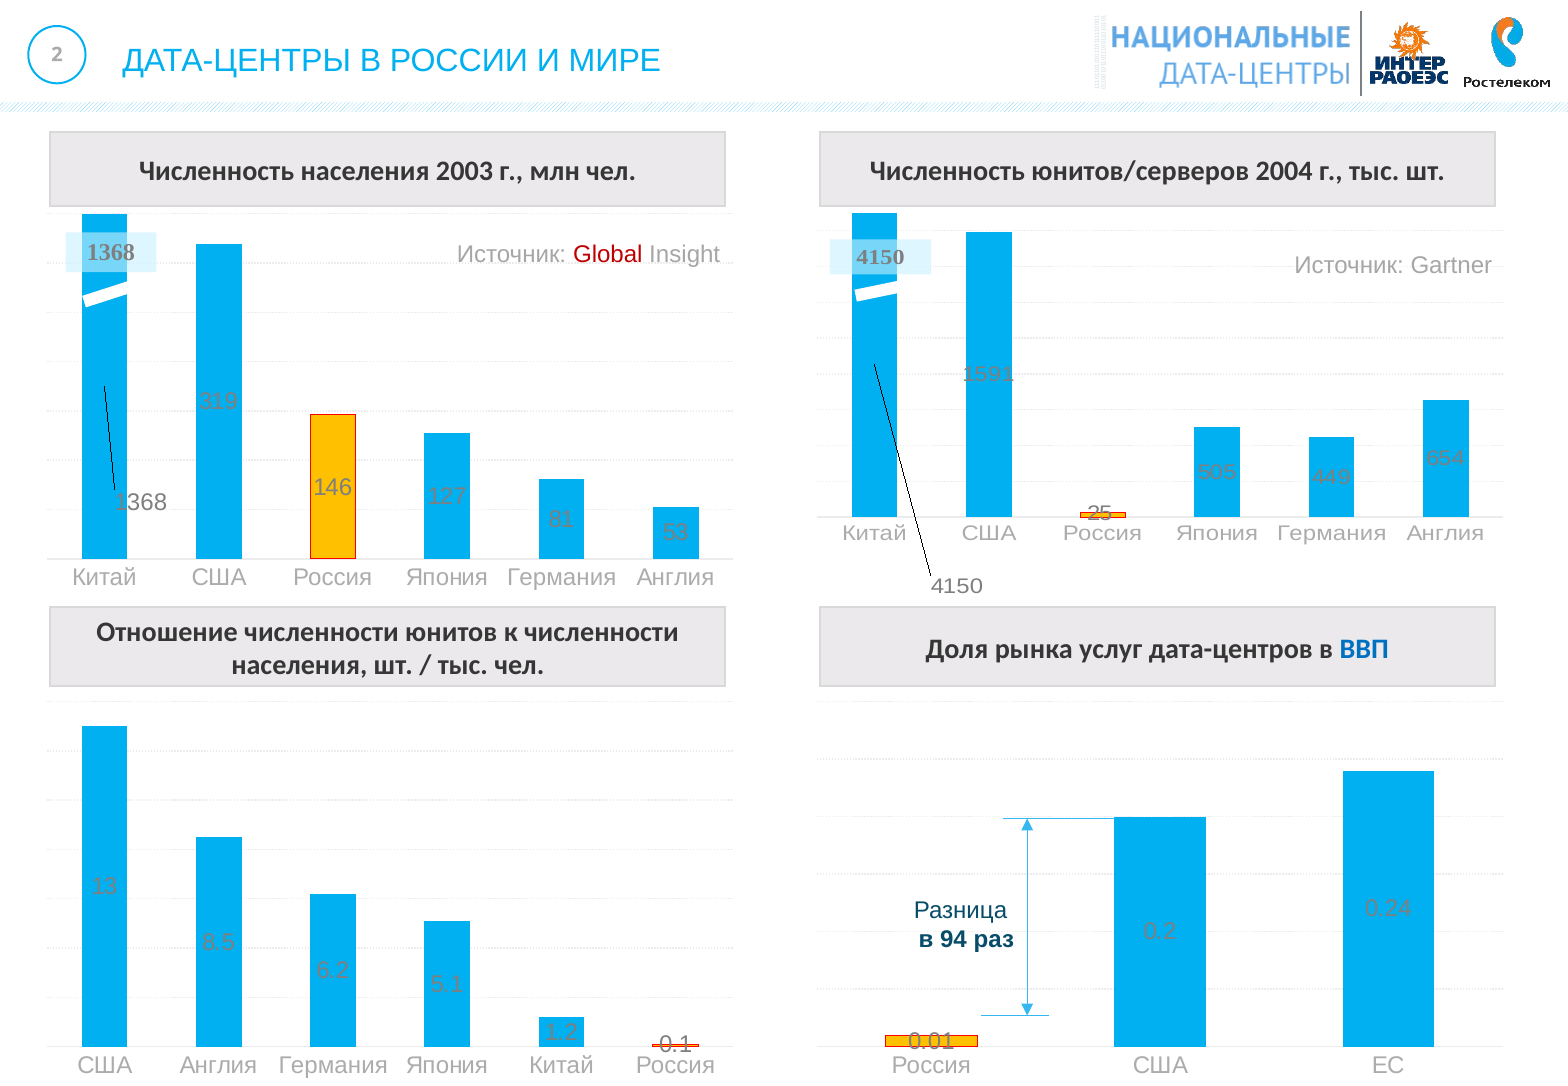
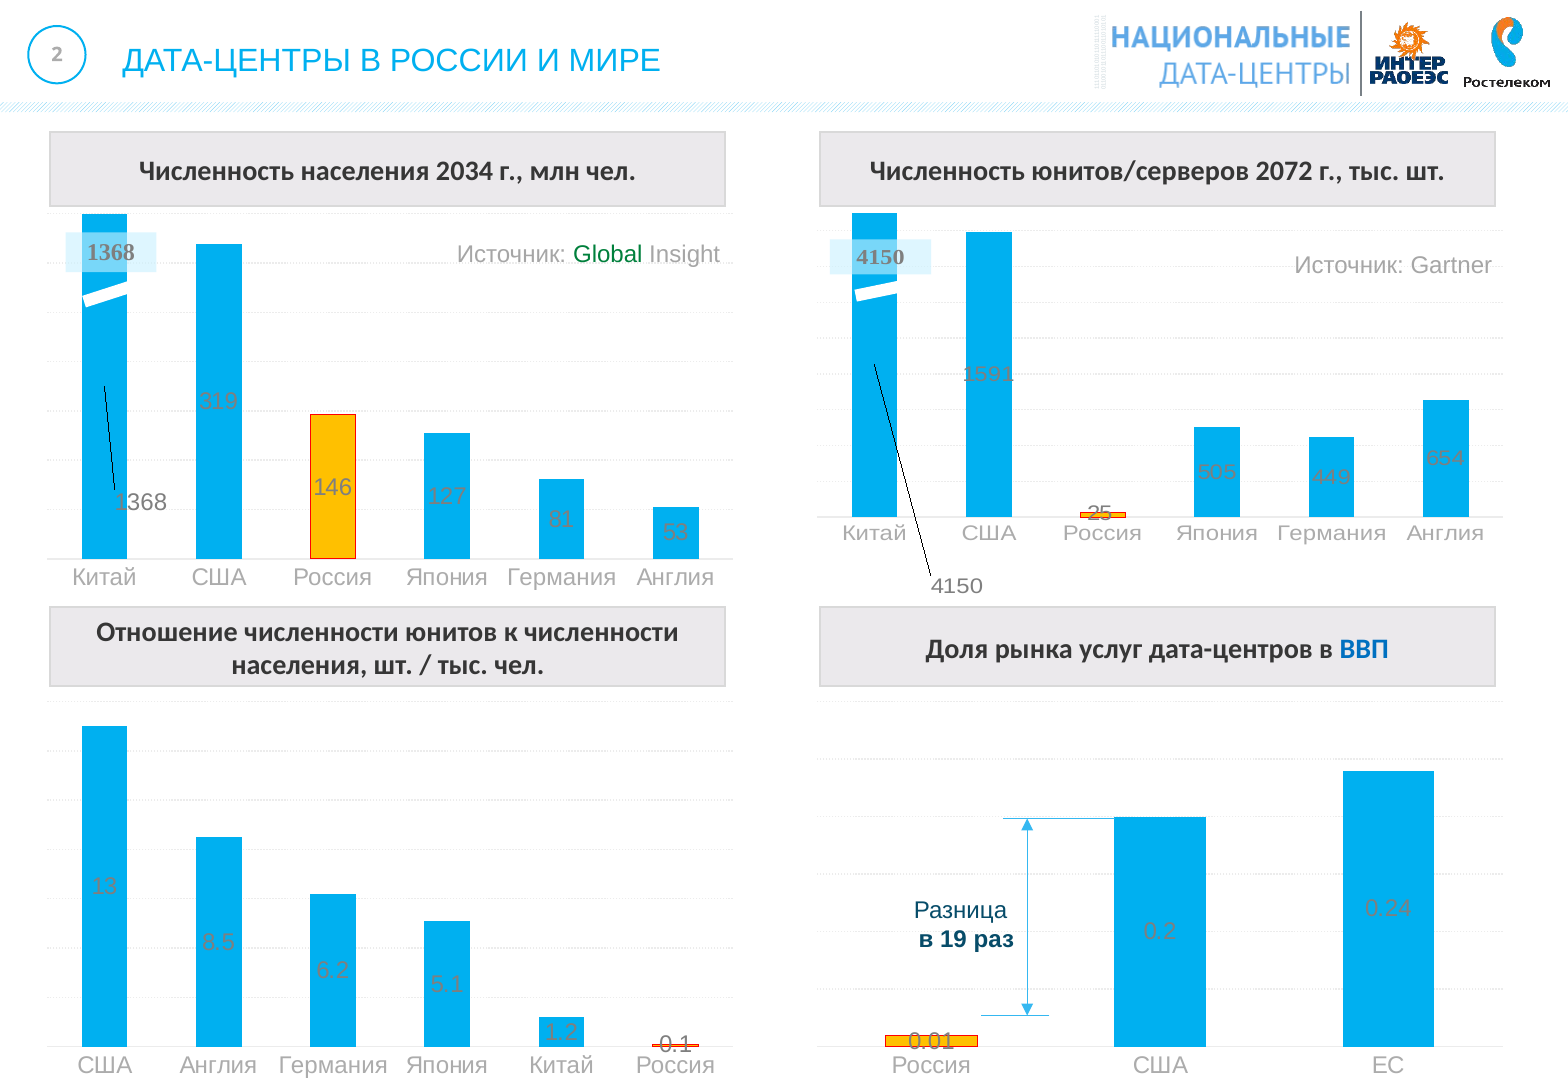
2003: 2003 -> 2034
2004: 2004 -> 2072
Global colour: red -> green
94: 94 -> 19
